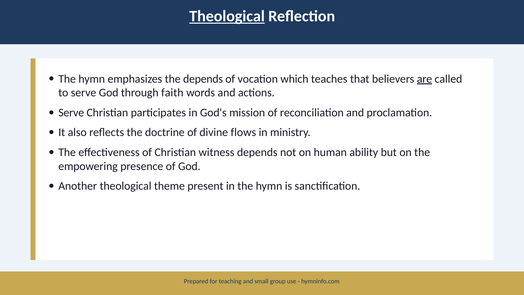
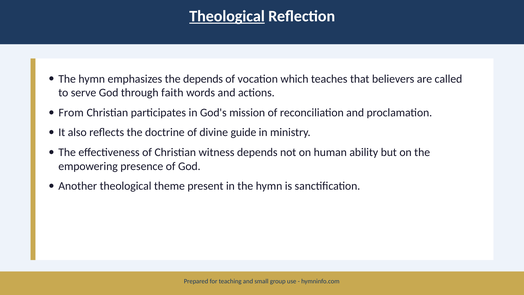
are underline: present -> none
Serve at (71, 113): Serve -> From
flows: flows -> guide
